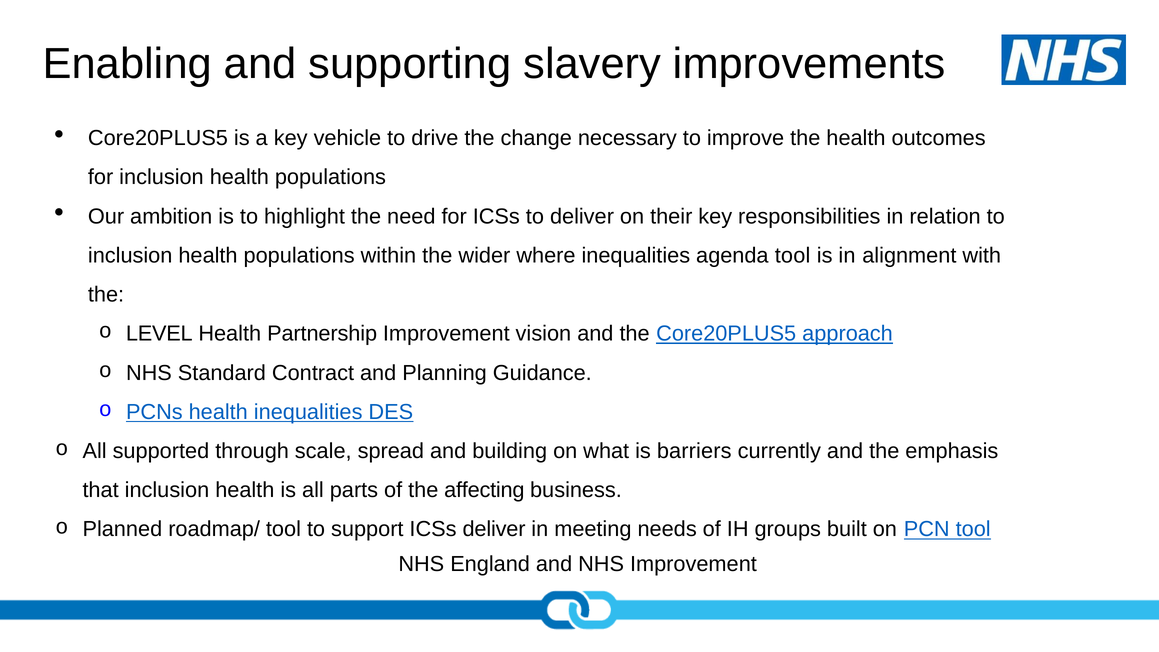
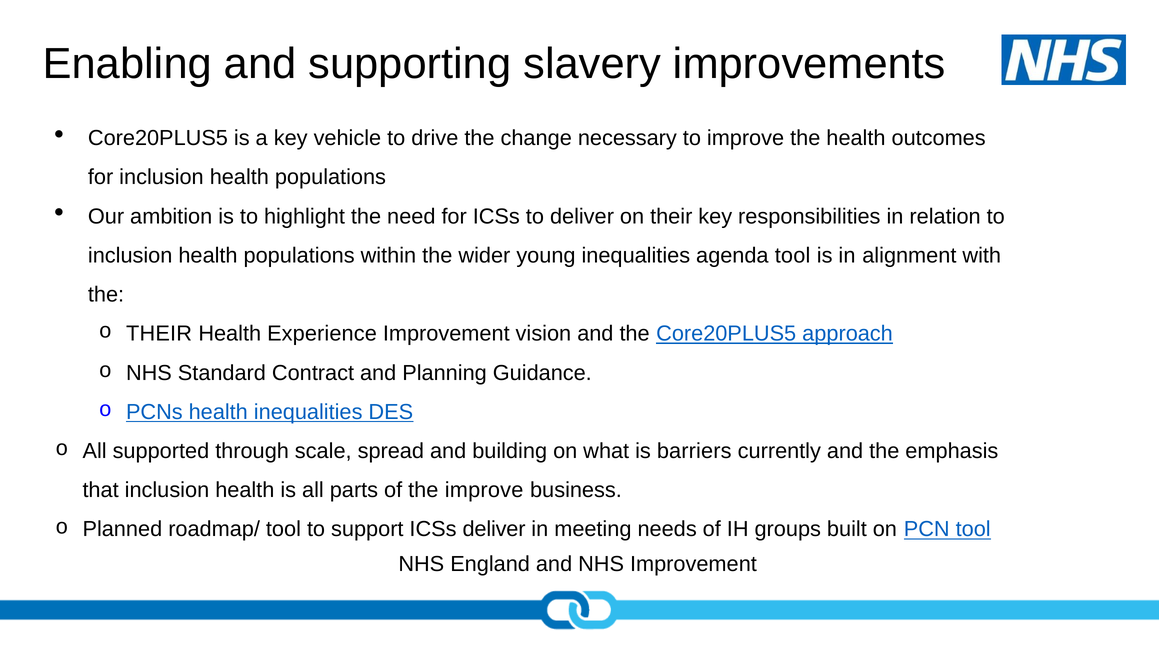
where: where -> young
LEVEL at (159, 334): LEVEL -> THEIR
Partnership: Partnership -> Experience
the affecting: affecting -> improve
